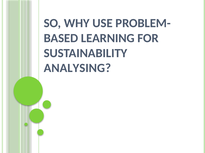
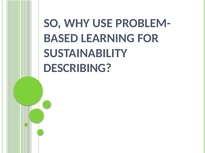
ANALYSING: ANALYSING -> DESCRIBING
